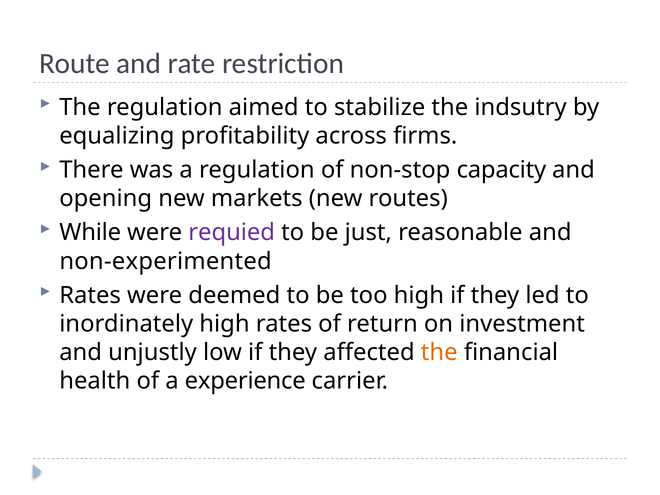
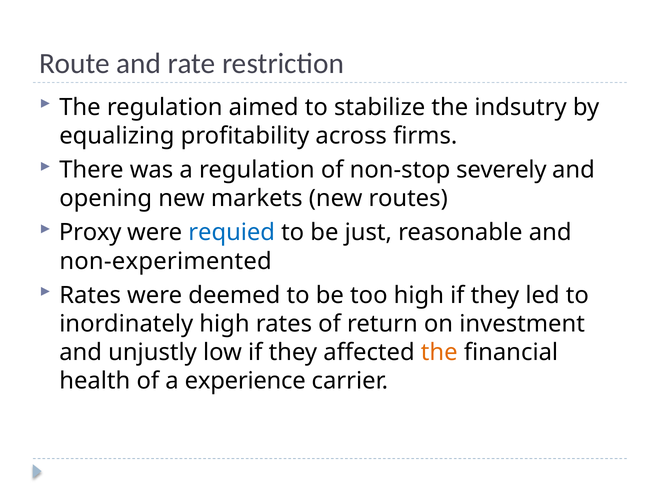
capacity: capacity -> severely
While: While -> Proxy
requied colour: purple -> blue
